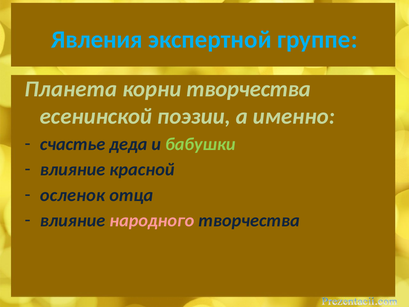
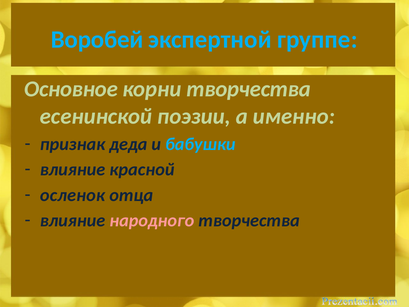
Явления: Явления -> Воробей
Планета: Планета -> Основное
счастье: счастье -> признак
бабушки colour: light green -> light blue
